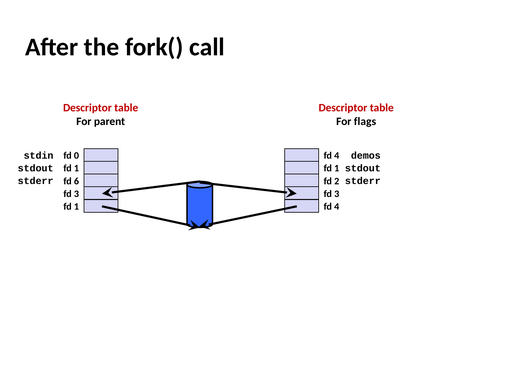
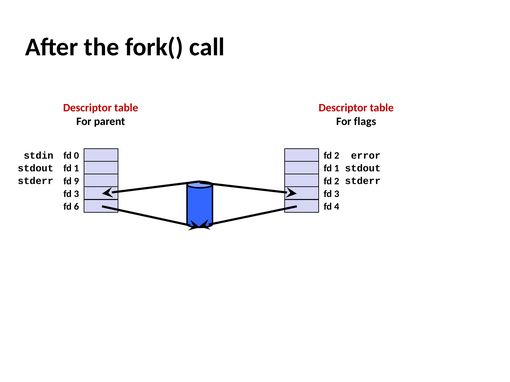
stdin fd 4: 4 -> 2
demos: demos -> error
6: 6 -> 9
1 at (76, 207): 1 -> 6
